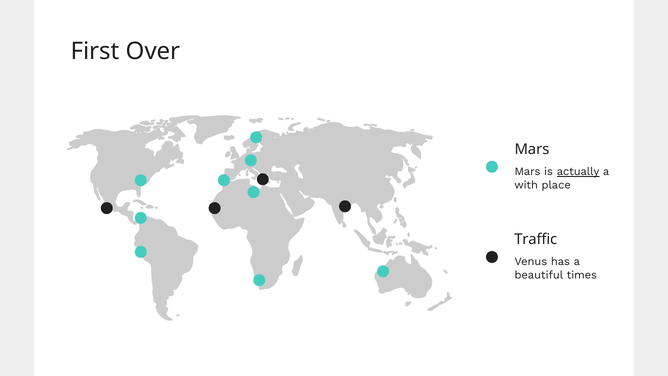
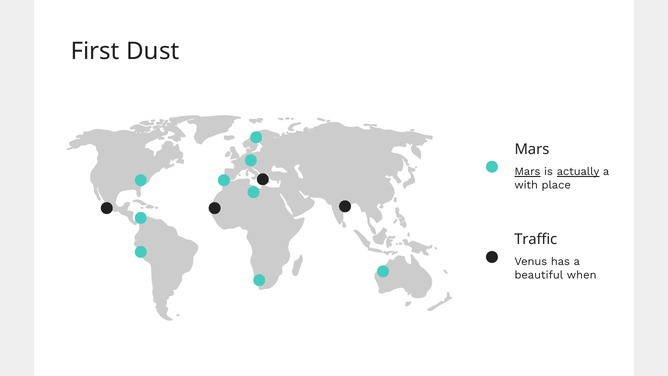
Over: Over -> Dust
Mars at (527, 172) underline: none -> present
times: times -> when
